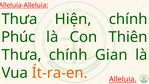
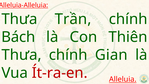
Hiện: Hiện -> Trần
Phúc: Phúc -> Bách
Ít-ra-en colour: orange -> red
